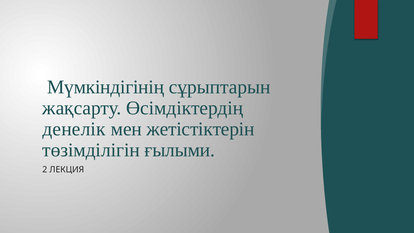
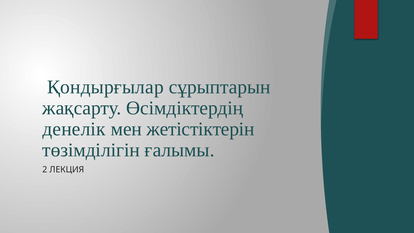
Мүмкіндігінің: Мүмкіндігінің -> Қондырғылар
ғылыми: ғылыми -> ғалымы
